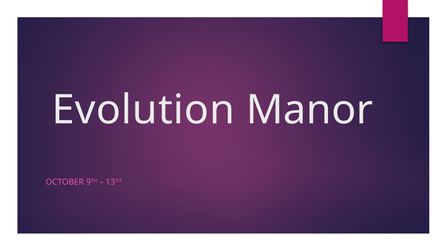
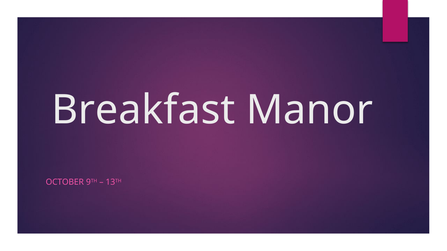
Evolution: Evolution -> Breakfast
